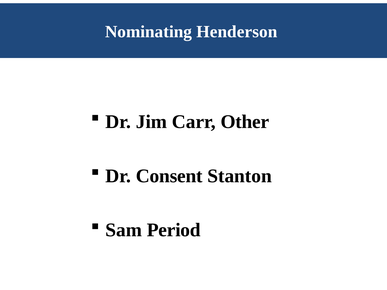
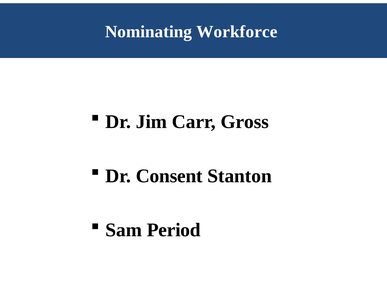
Henderson: Henderson -> Workforce
Other: Other -> Gross
